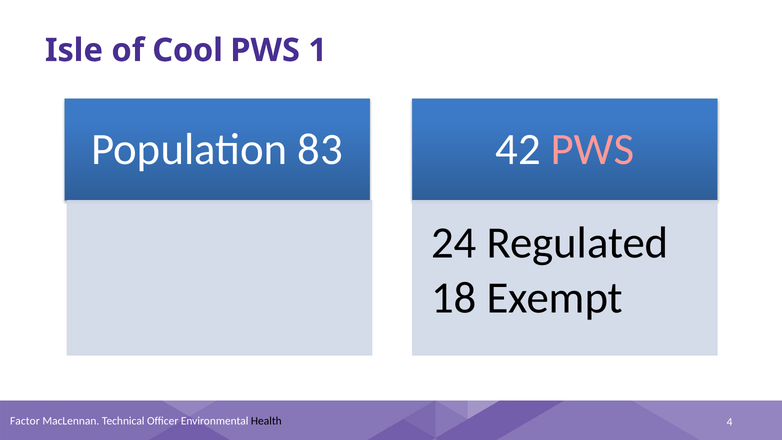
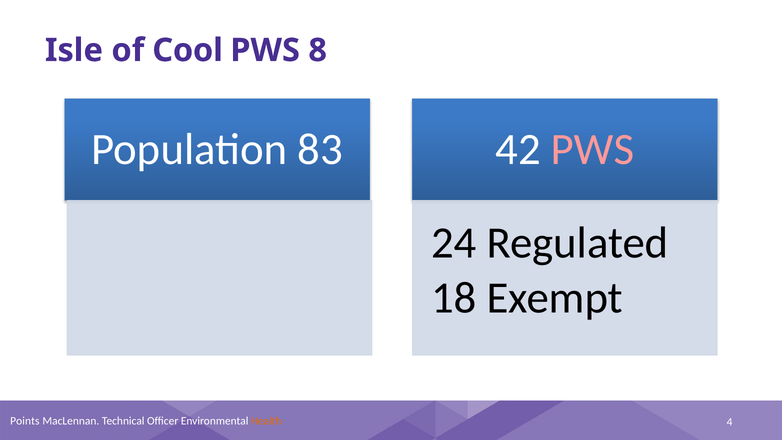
1: 1 -> 8
Factor: Factor -> Points
Health colour: black -> orange
